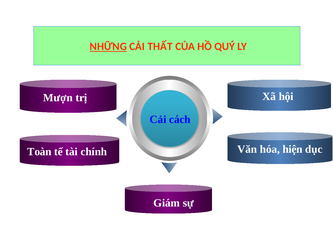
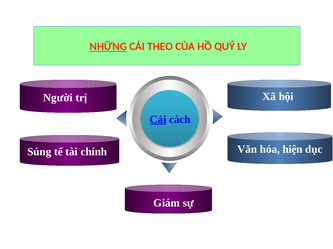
THẤT: THẤT -> THEO
Mượn: Mượn -> Người
Cải at (158, 120) underline: none -> present
Toàn: Toàn -> Súng
